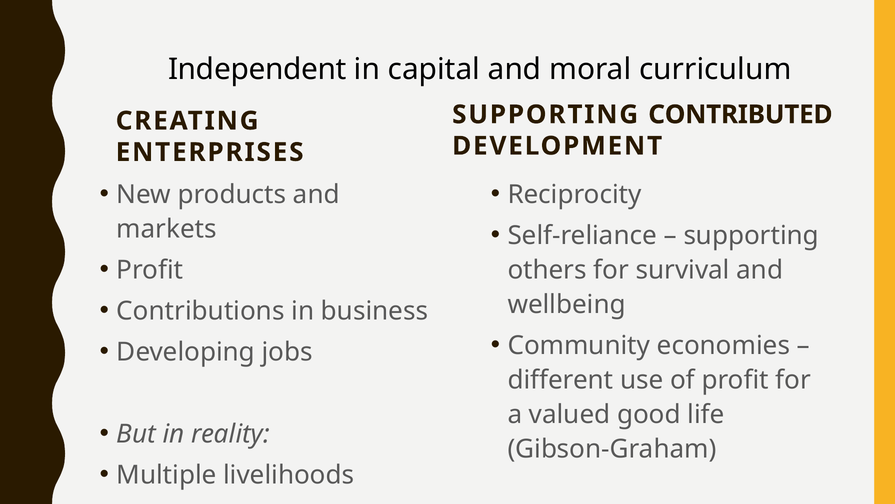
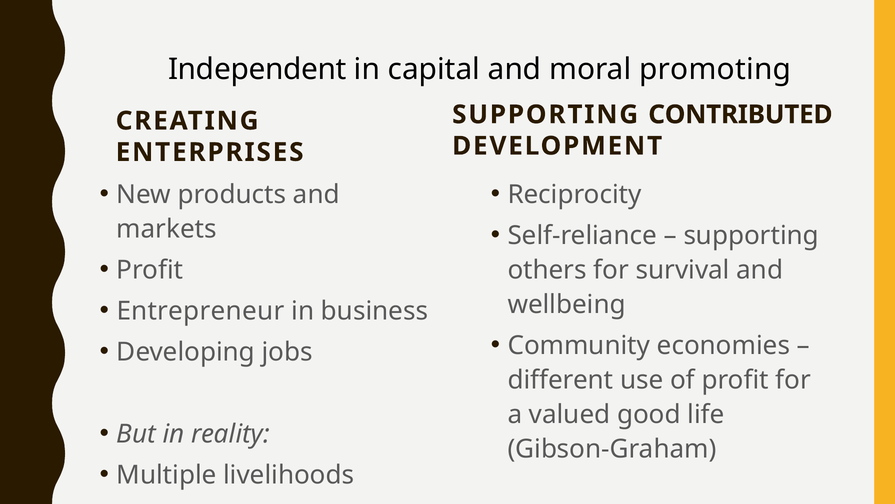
curriculum: curriculum -> promoting
Contributions: Contributions -> Entrepreneur
